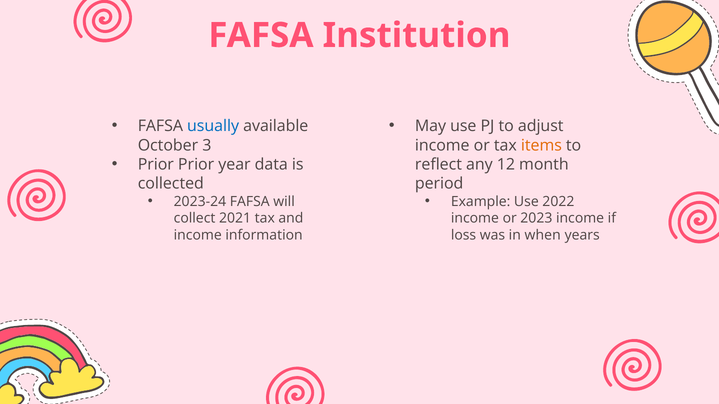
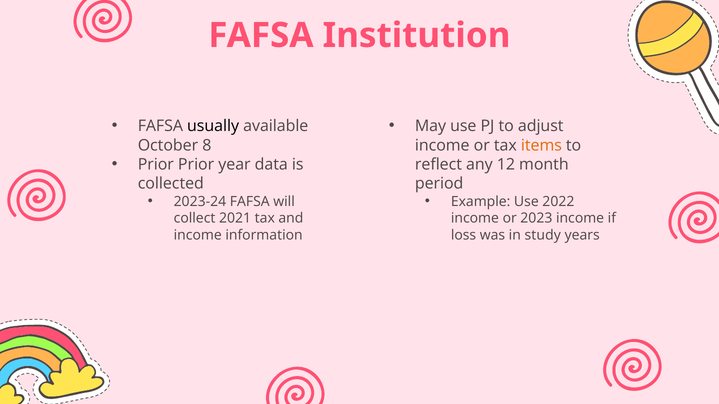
usually colour: blue -> black
3: 3 -> 8
when: when -> study
